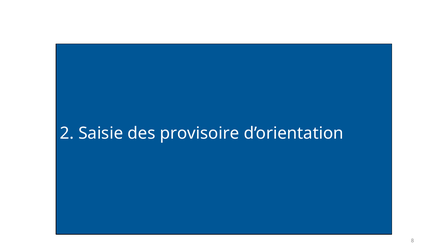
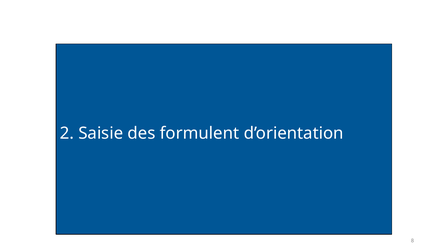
provisoire: provisoire -> formulent
